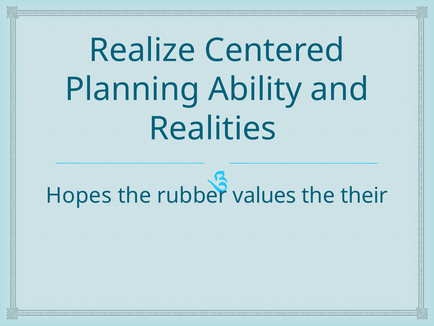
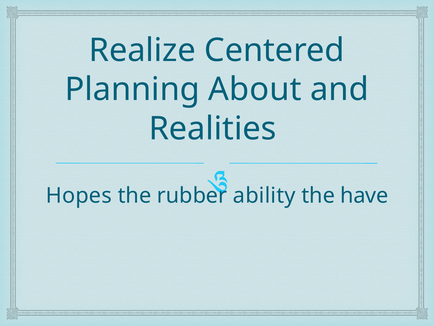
Ability: Ability -> About
values: values -> ability
their: their -> have
